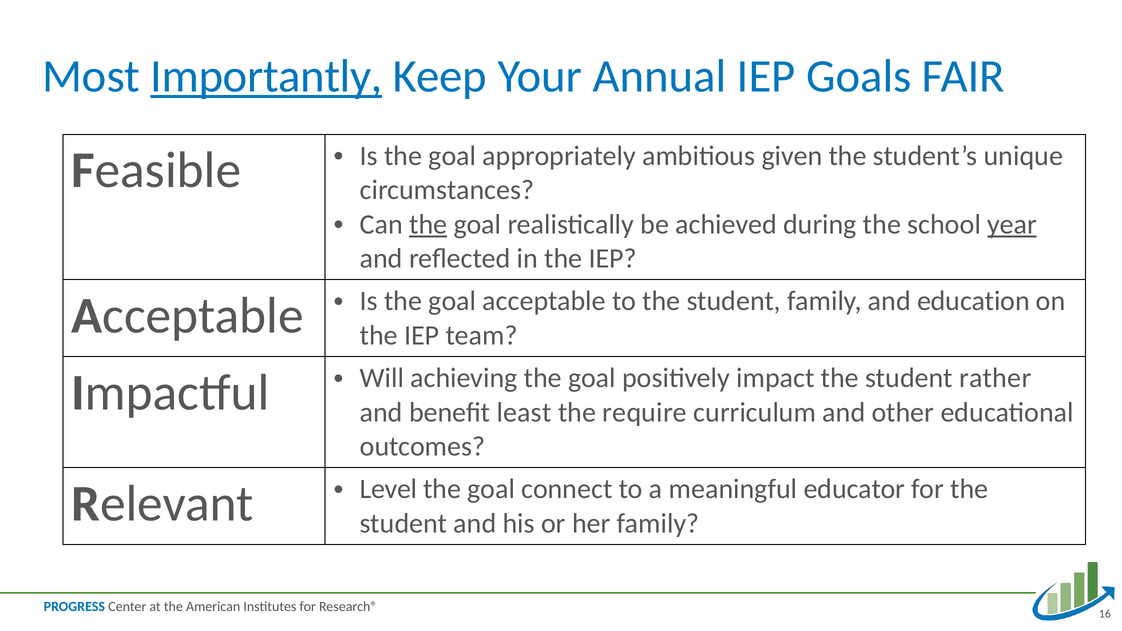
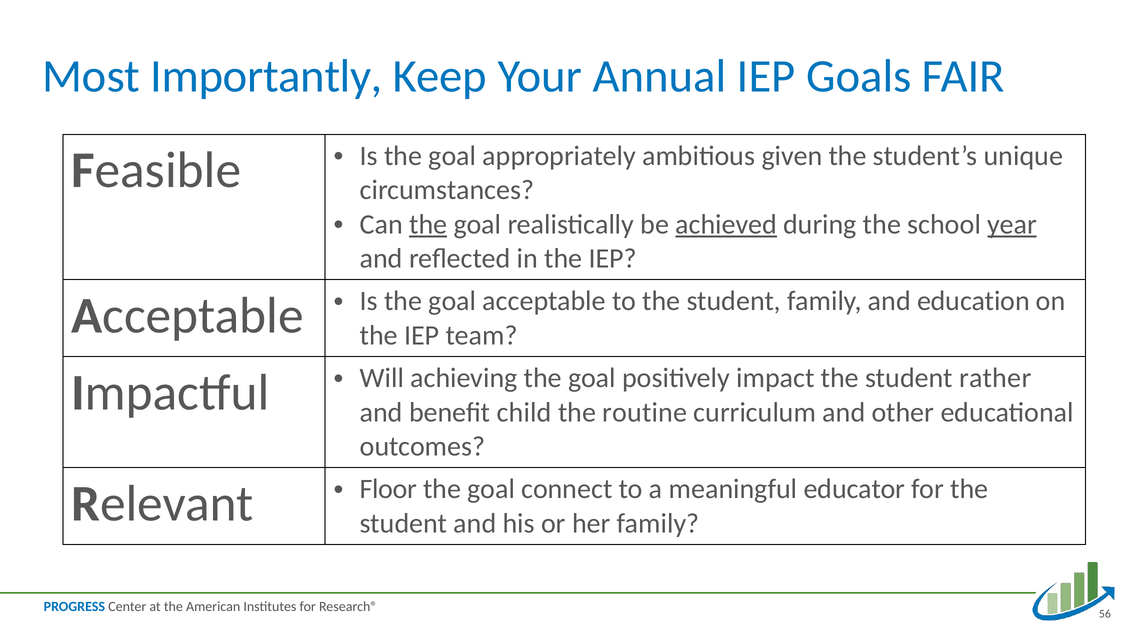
Importantly underline: present -> none
achieved underline: none -> present
least: least -> child
require: require -> routine
Level: Level -> Floor
16: 16 -> 56
